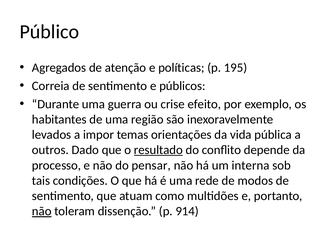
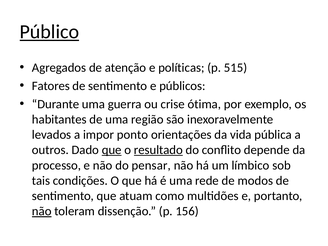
Público underline: none -> present
195: 195 -> 515
Correia: Correia -> Fatores
efeito: efeito -> ótima
temas: temas -> ponto
que at (112, 150) underline: none -> present
interna: interna -> límbico
914: 914 -> 156
